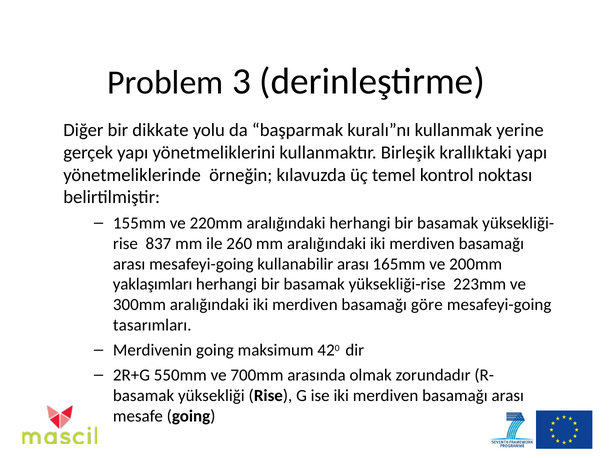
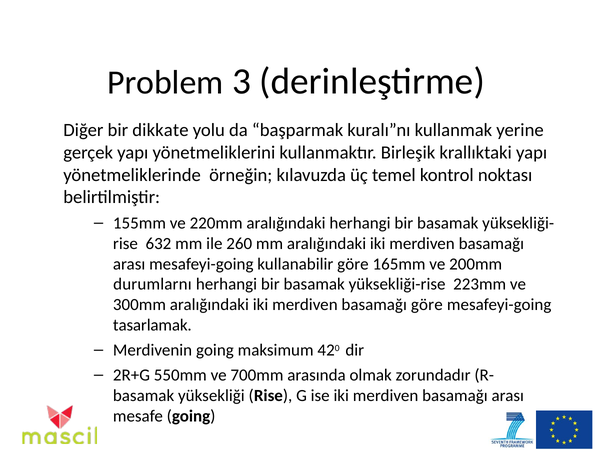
837: 837 -> 632
kullanabilir arası: arası -> göre
yaklaşımları: yaklaşımları -> durumlarnı
tasarımları: tasarımları -> tasarlamak
